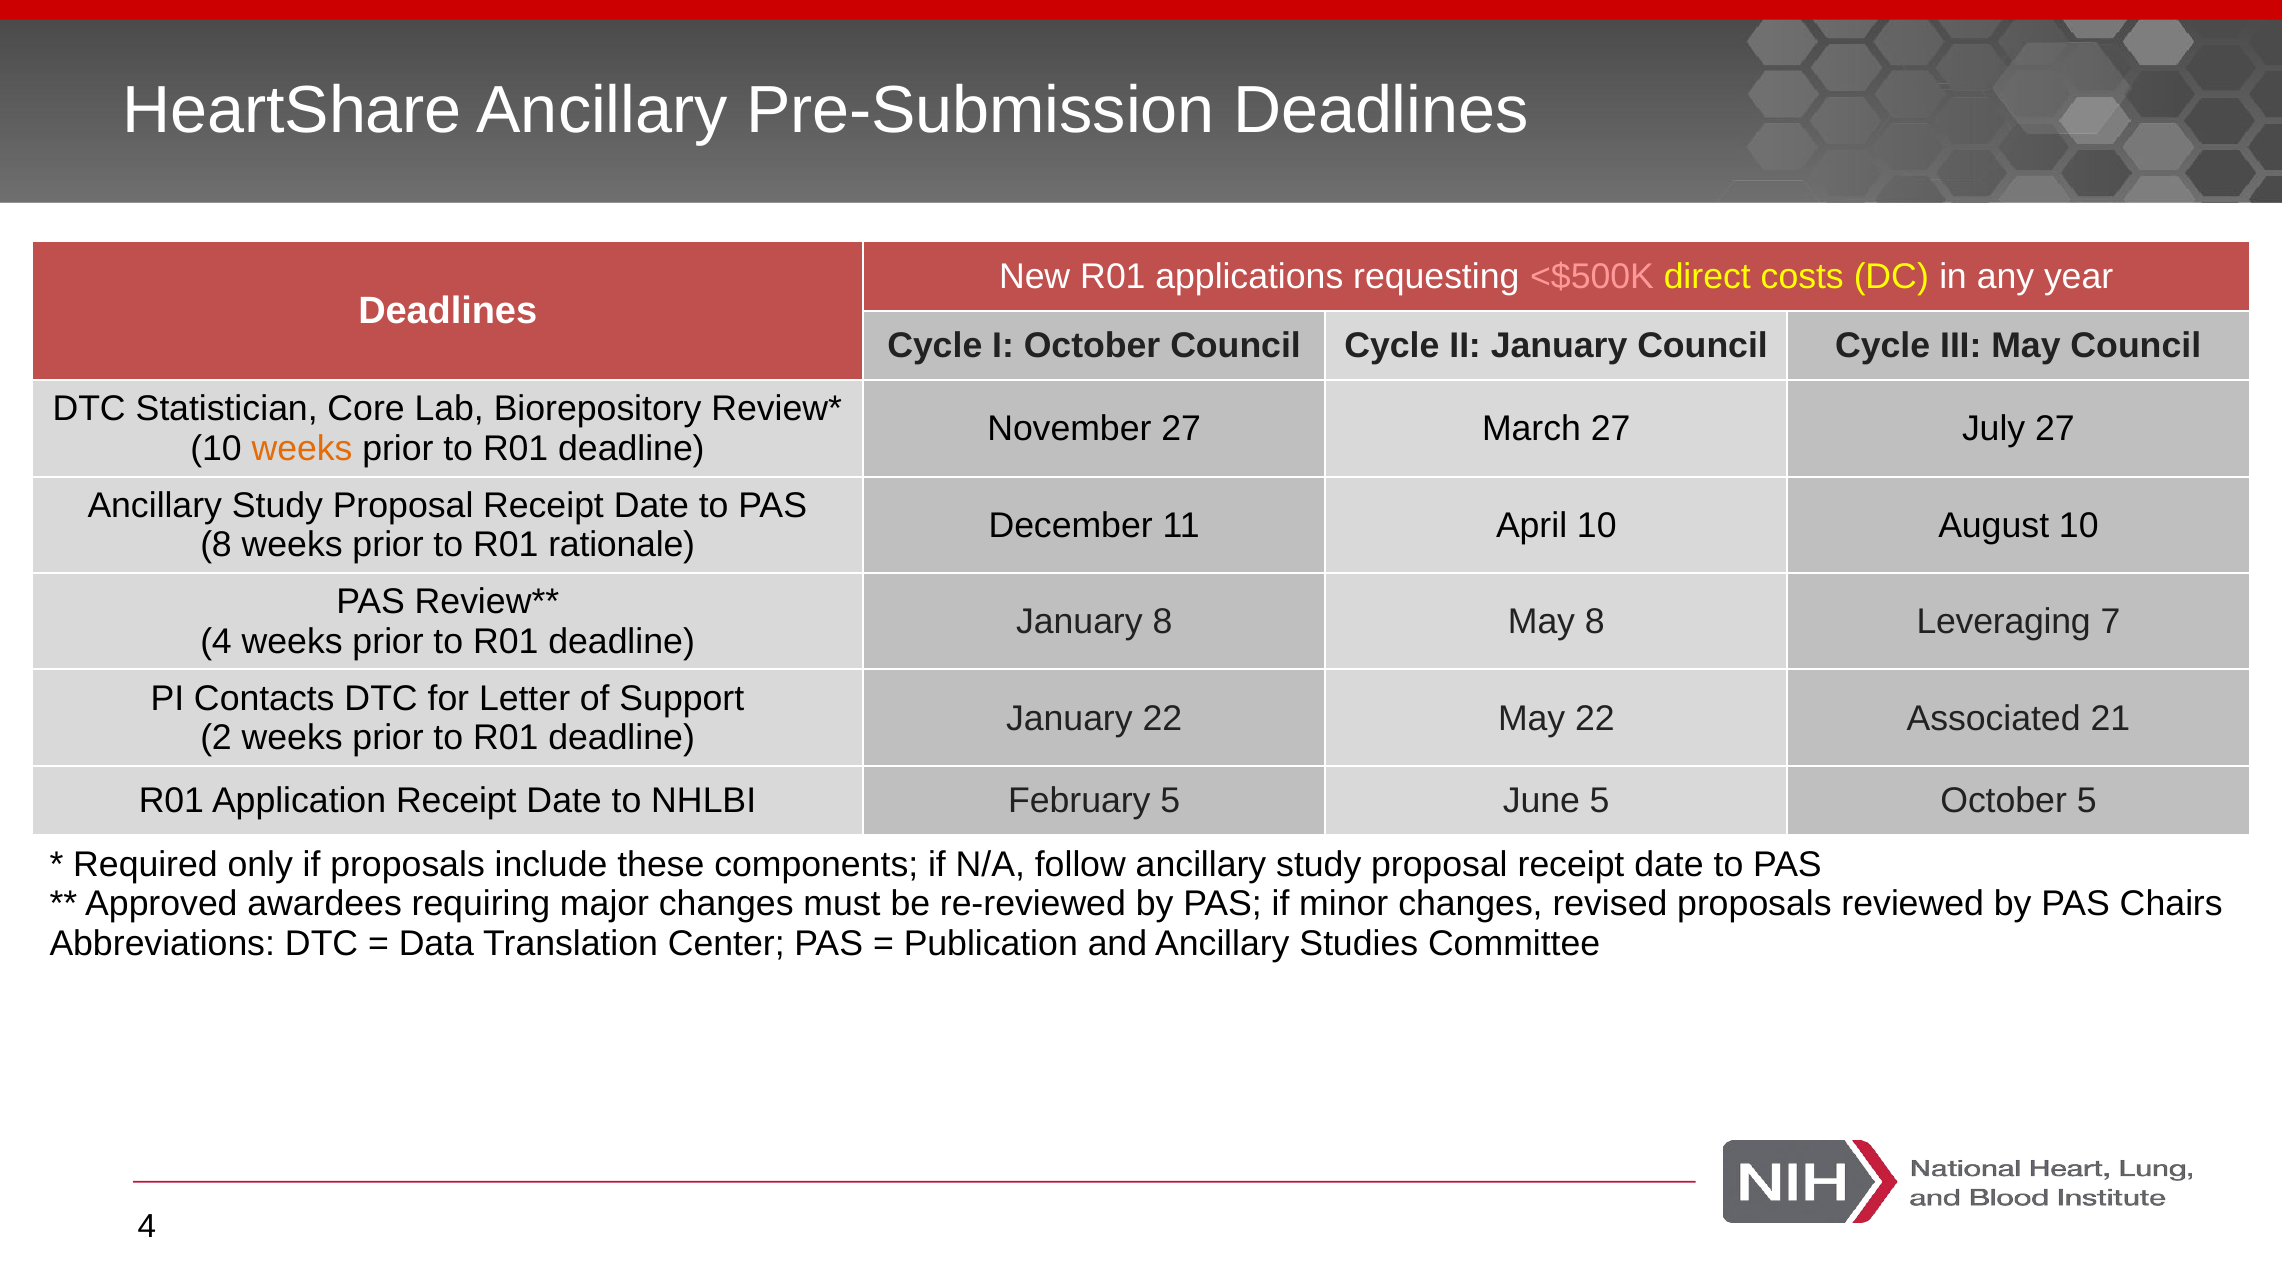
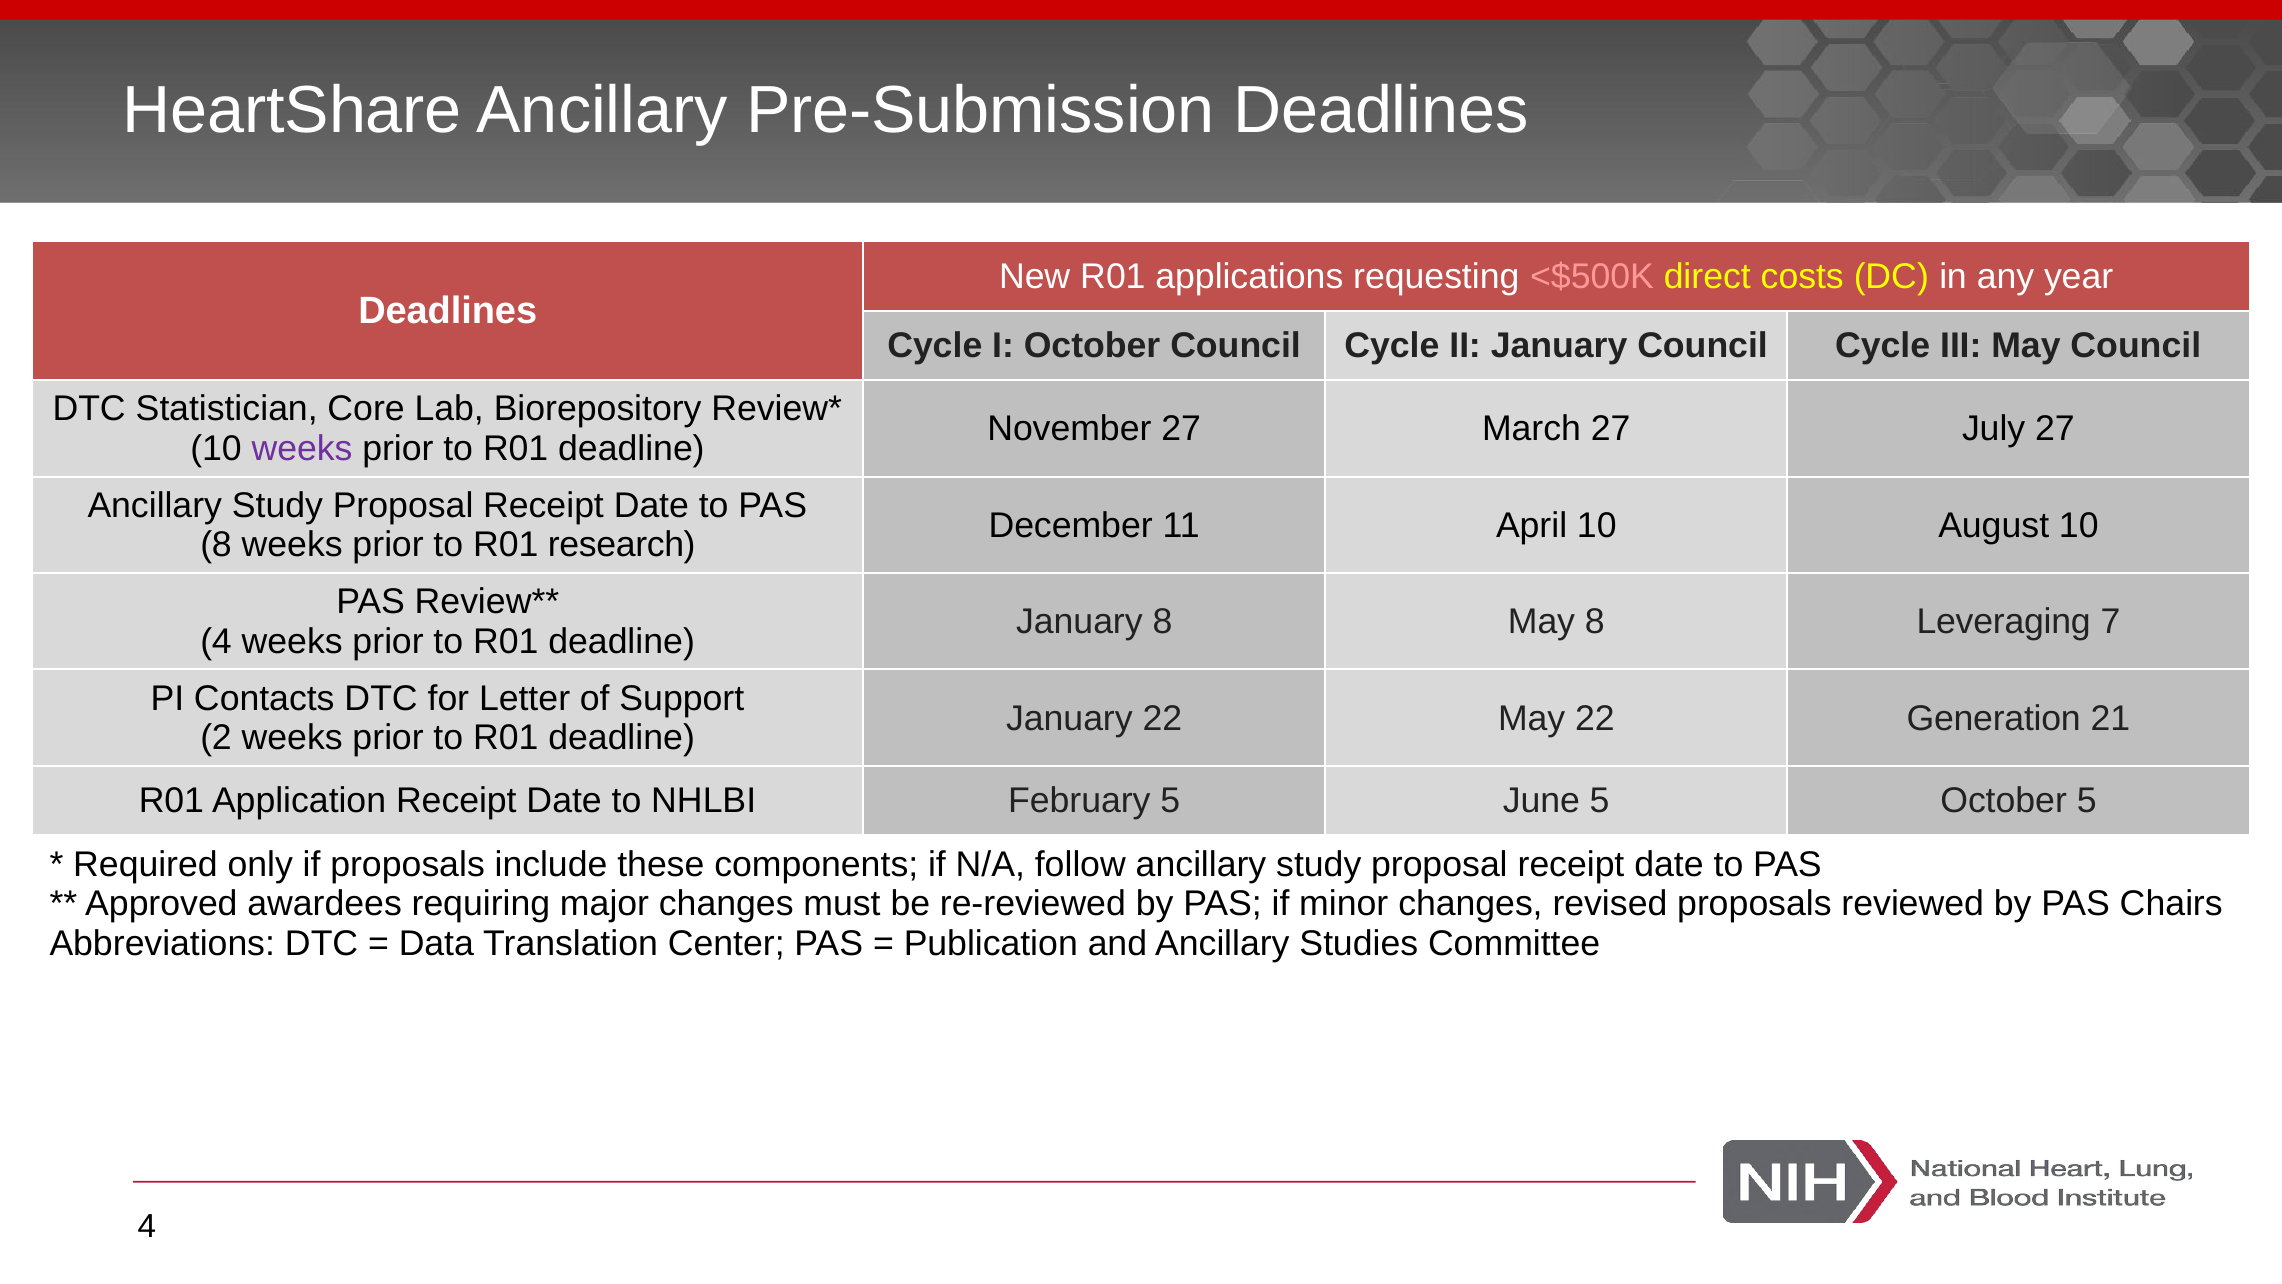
weeks at (302, 449) colour: orange -> purple
rationale: rationale -> research
Associated: Associated -> Generation
